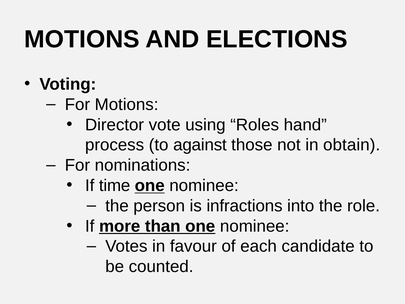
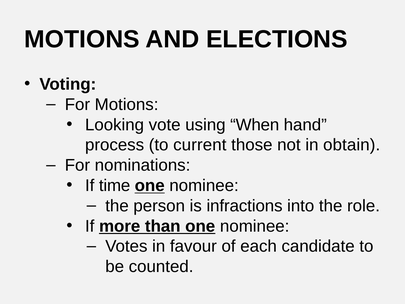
Director: Director -> Looking
Roles: Roles -> When
against: against -> current
